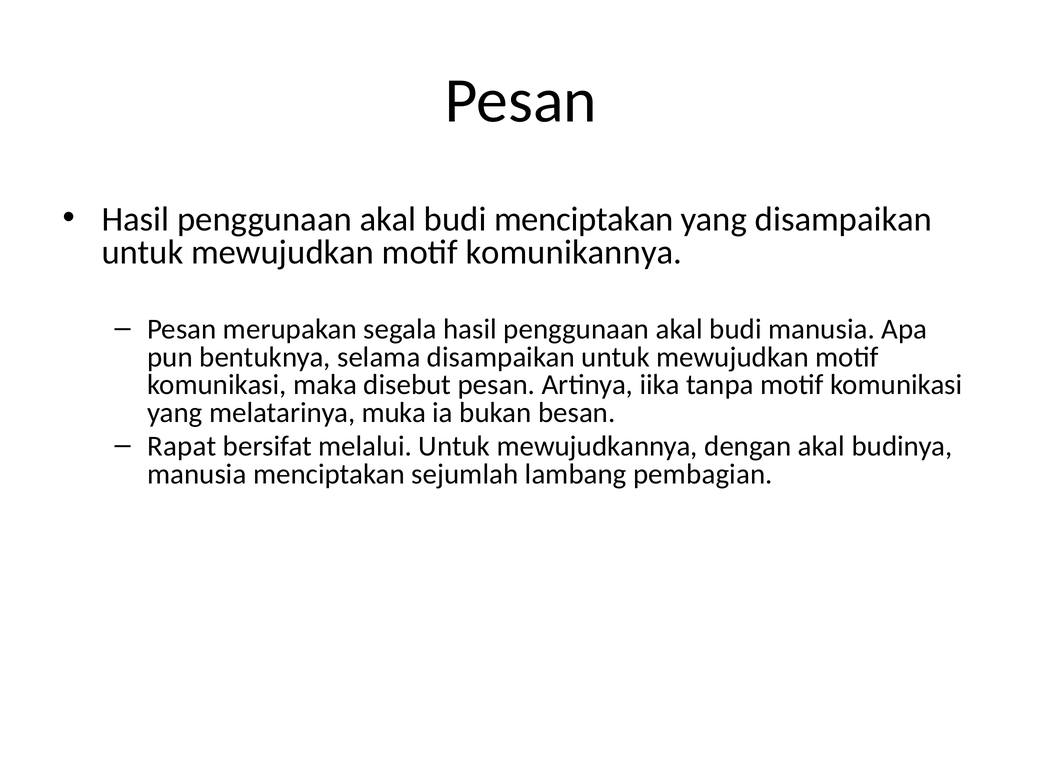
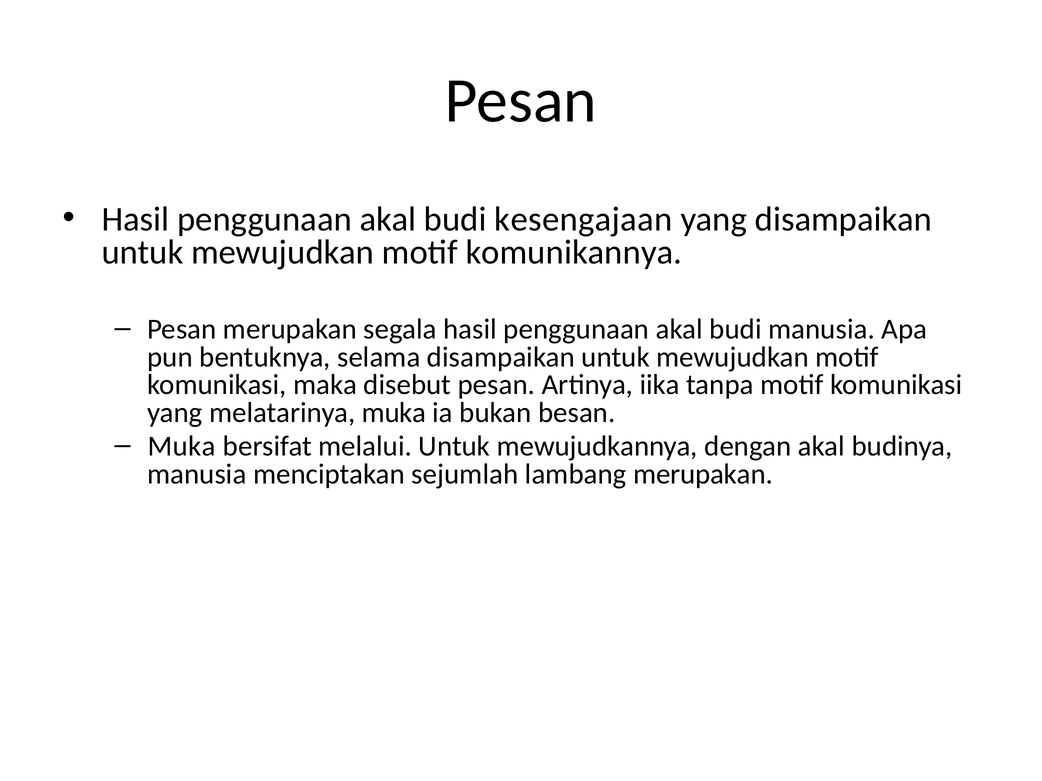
budi menciptakan: menciptakan -> kesengajaan
Rapat at (182, 446): Rapat -> Muka
lambang pembagian: pembagian -> merupakan
